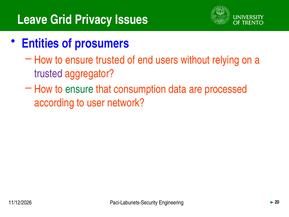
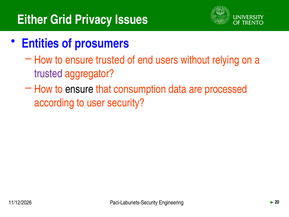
Leave: Leave -> Either
ensure at (79, 89) colour: green -> black
network: network -> security
